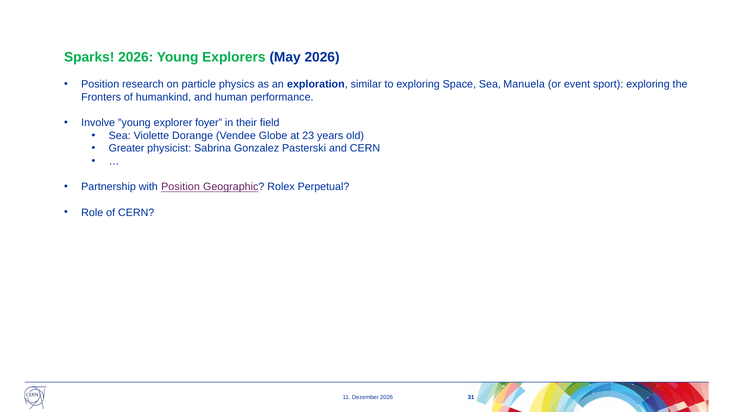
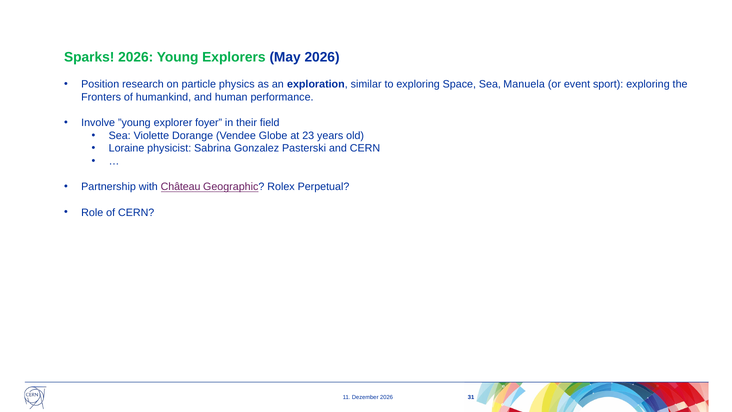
Greater: Greater -> Loraine
with Position: Position -> Château
